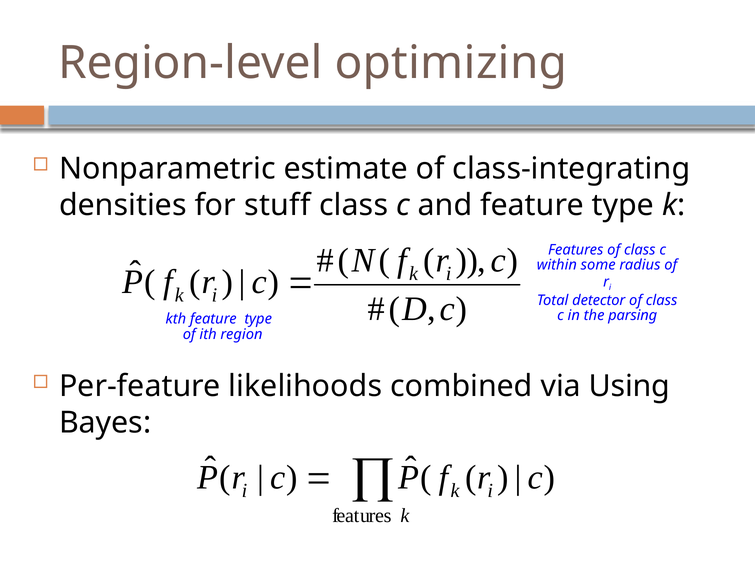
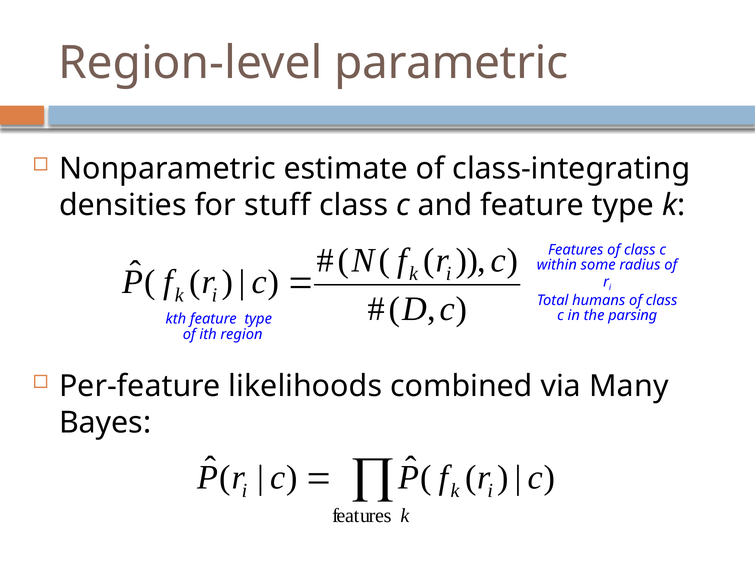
optimizing: optimizing -> parametric
detector: detector -> humans
Using: Using -> Many
